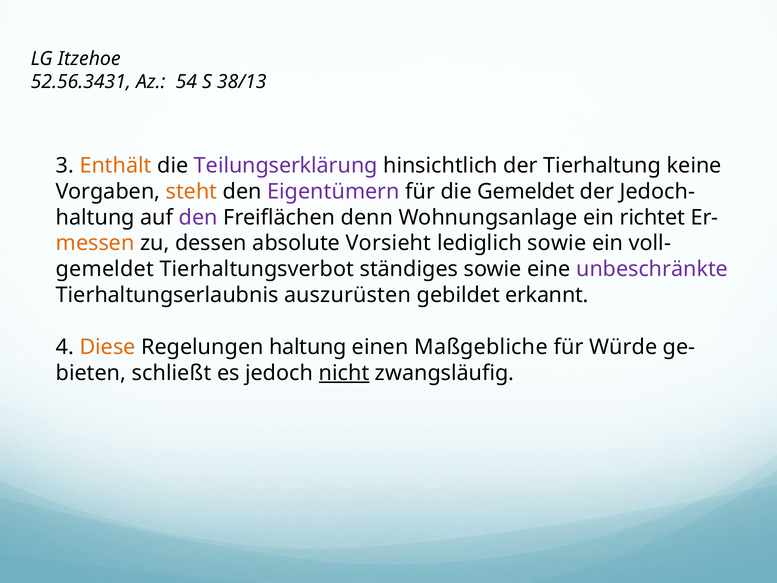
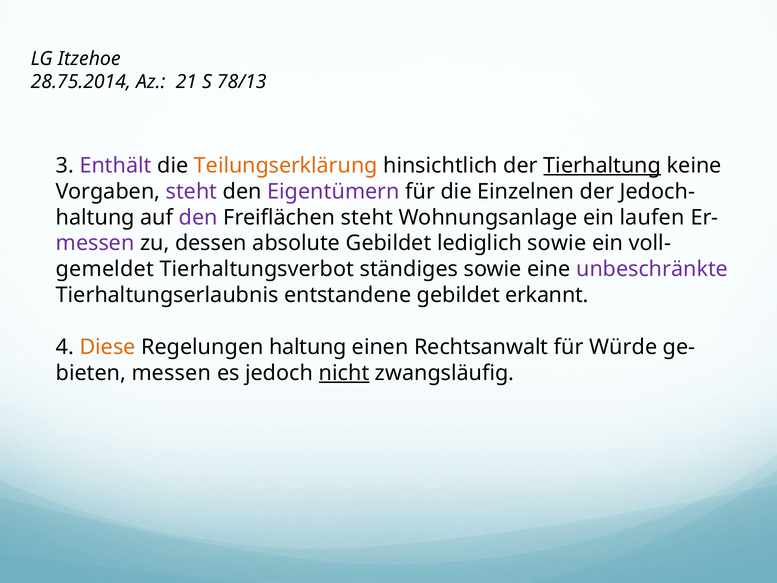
52.56.3431: 52.56.3431 -> 28.75.2014
54: 54 -> 21
38/13: 38/13 -> 78/13
Enthält colour: orange -> purple
Teilungserklärung colour: purple -> orange
Tierhaltung underline: none -> present
steht at (192, 191) colour: orange -> purple
die Gemeldet: Gemeldet -> Einzelnen
Freiflächen denn: denn -> steht
richtet: richtet -> laufen
messen at (95, 243) colour: orange -> purple
absolute Vorsieht: Vorsieht -> Gebildet
auszurüsten: auszurüsten -> entstandene
Maßgebliche: Maßgebliche -> Rechtsanwalt
bieten schließt: schließt -> messen
